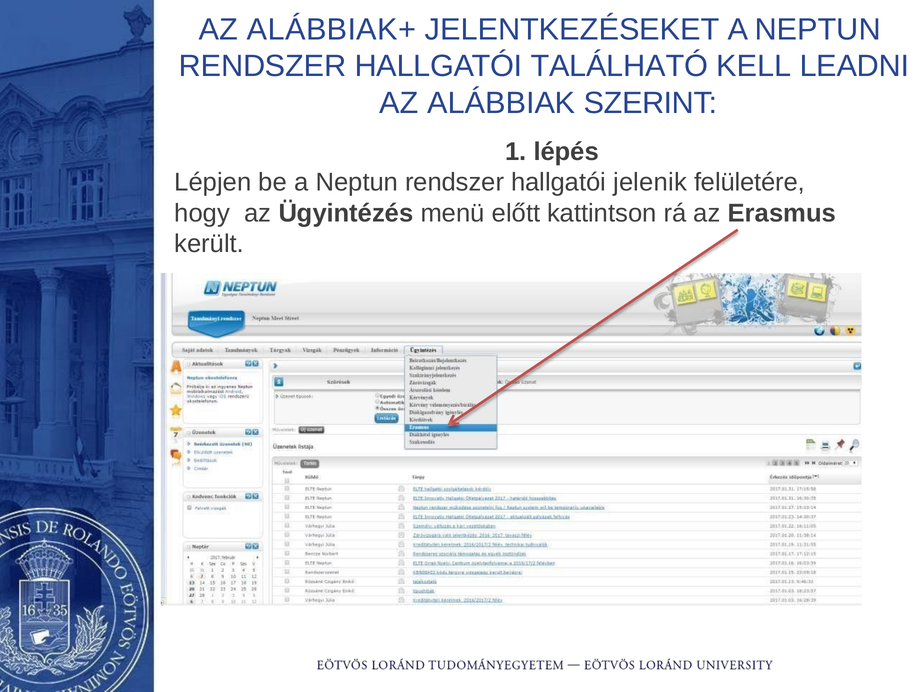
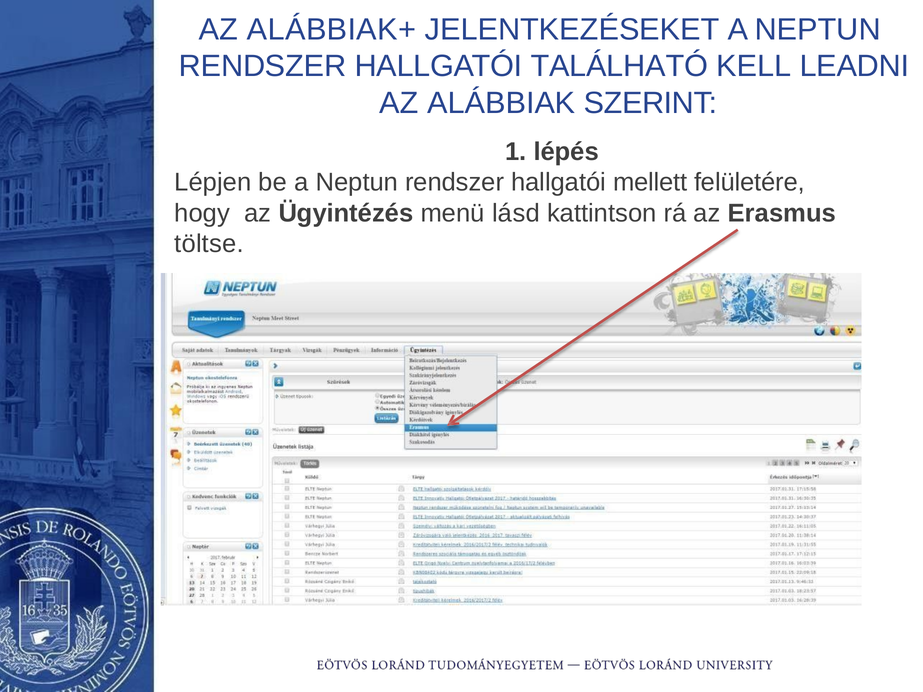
jelenik: jelenik -> mellett
előtt: előtt -> lásd
került: került -> töltse
